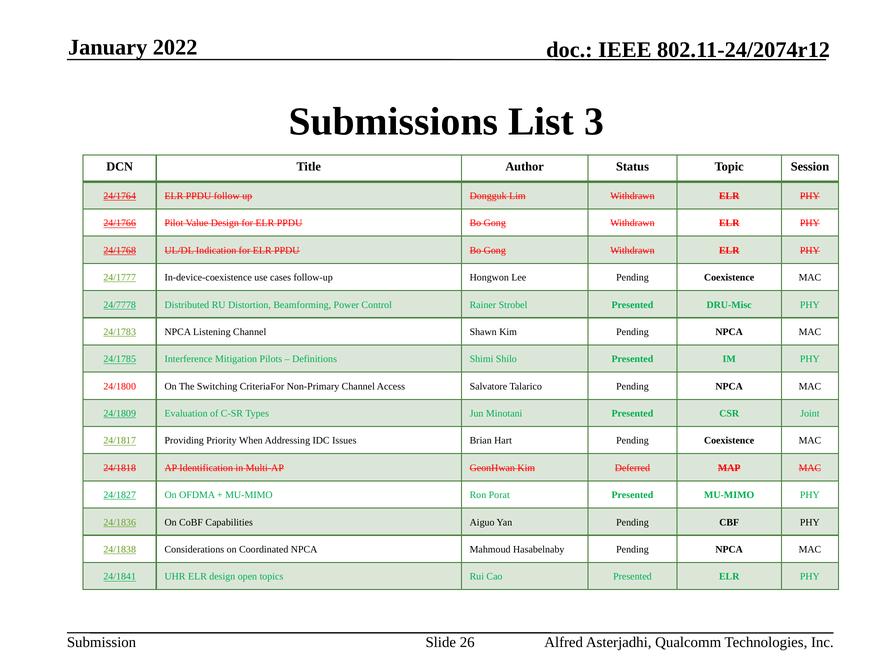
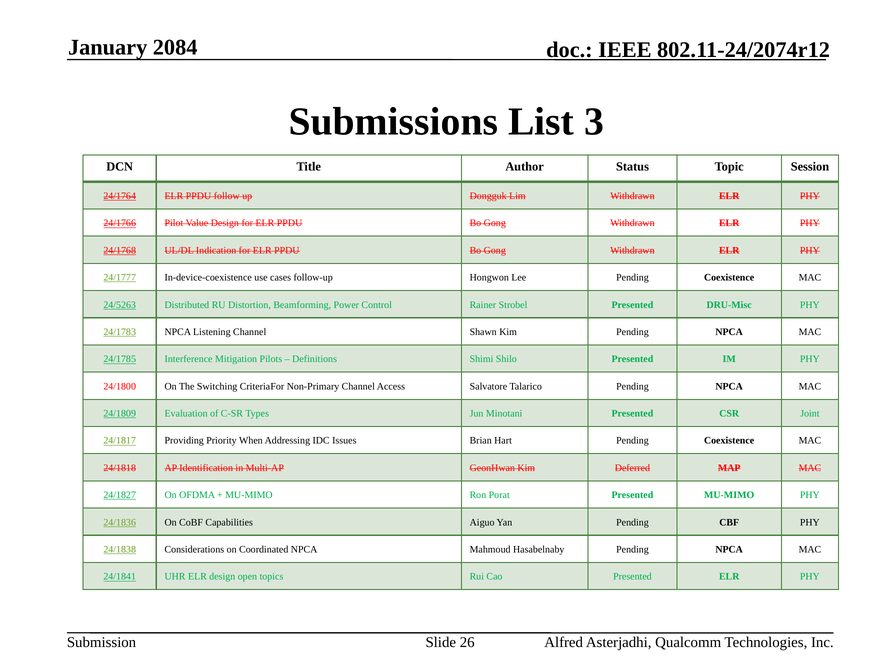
2022: 2022 -> 2084
24/7778: 24/7778 -> 24/5263
